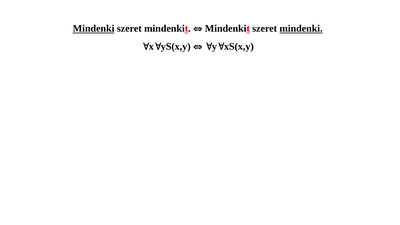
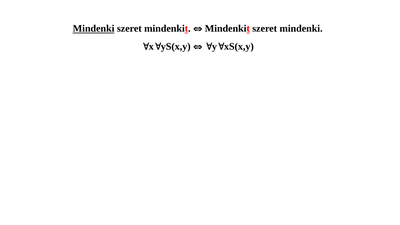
mindenki at (301, 29) underline: present -> none
